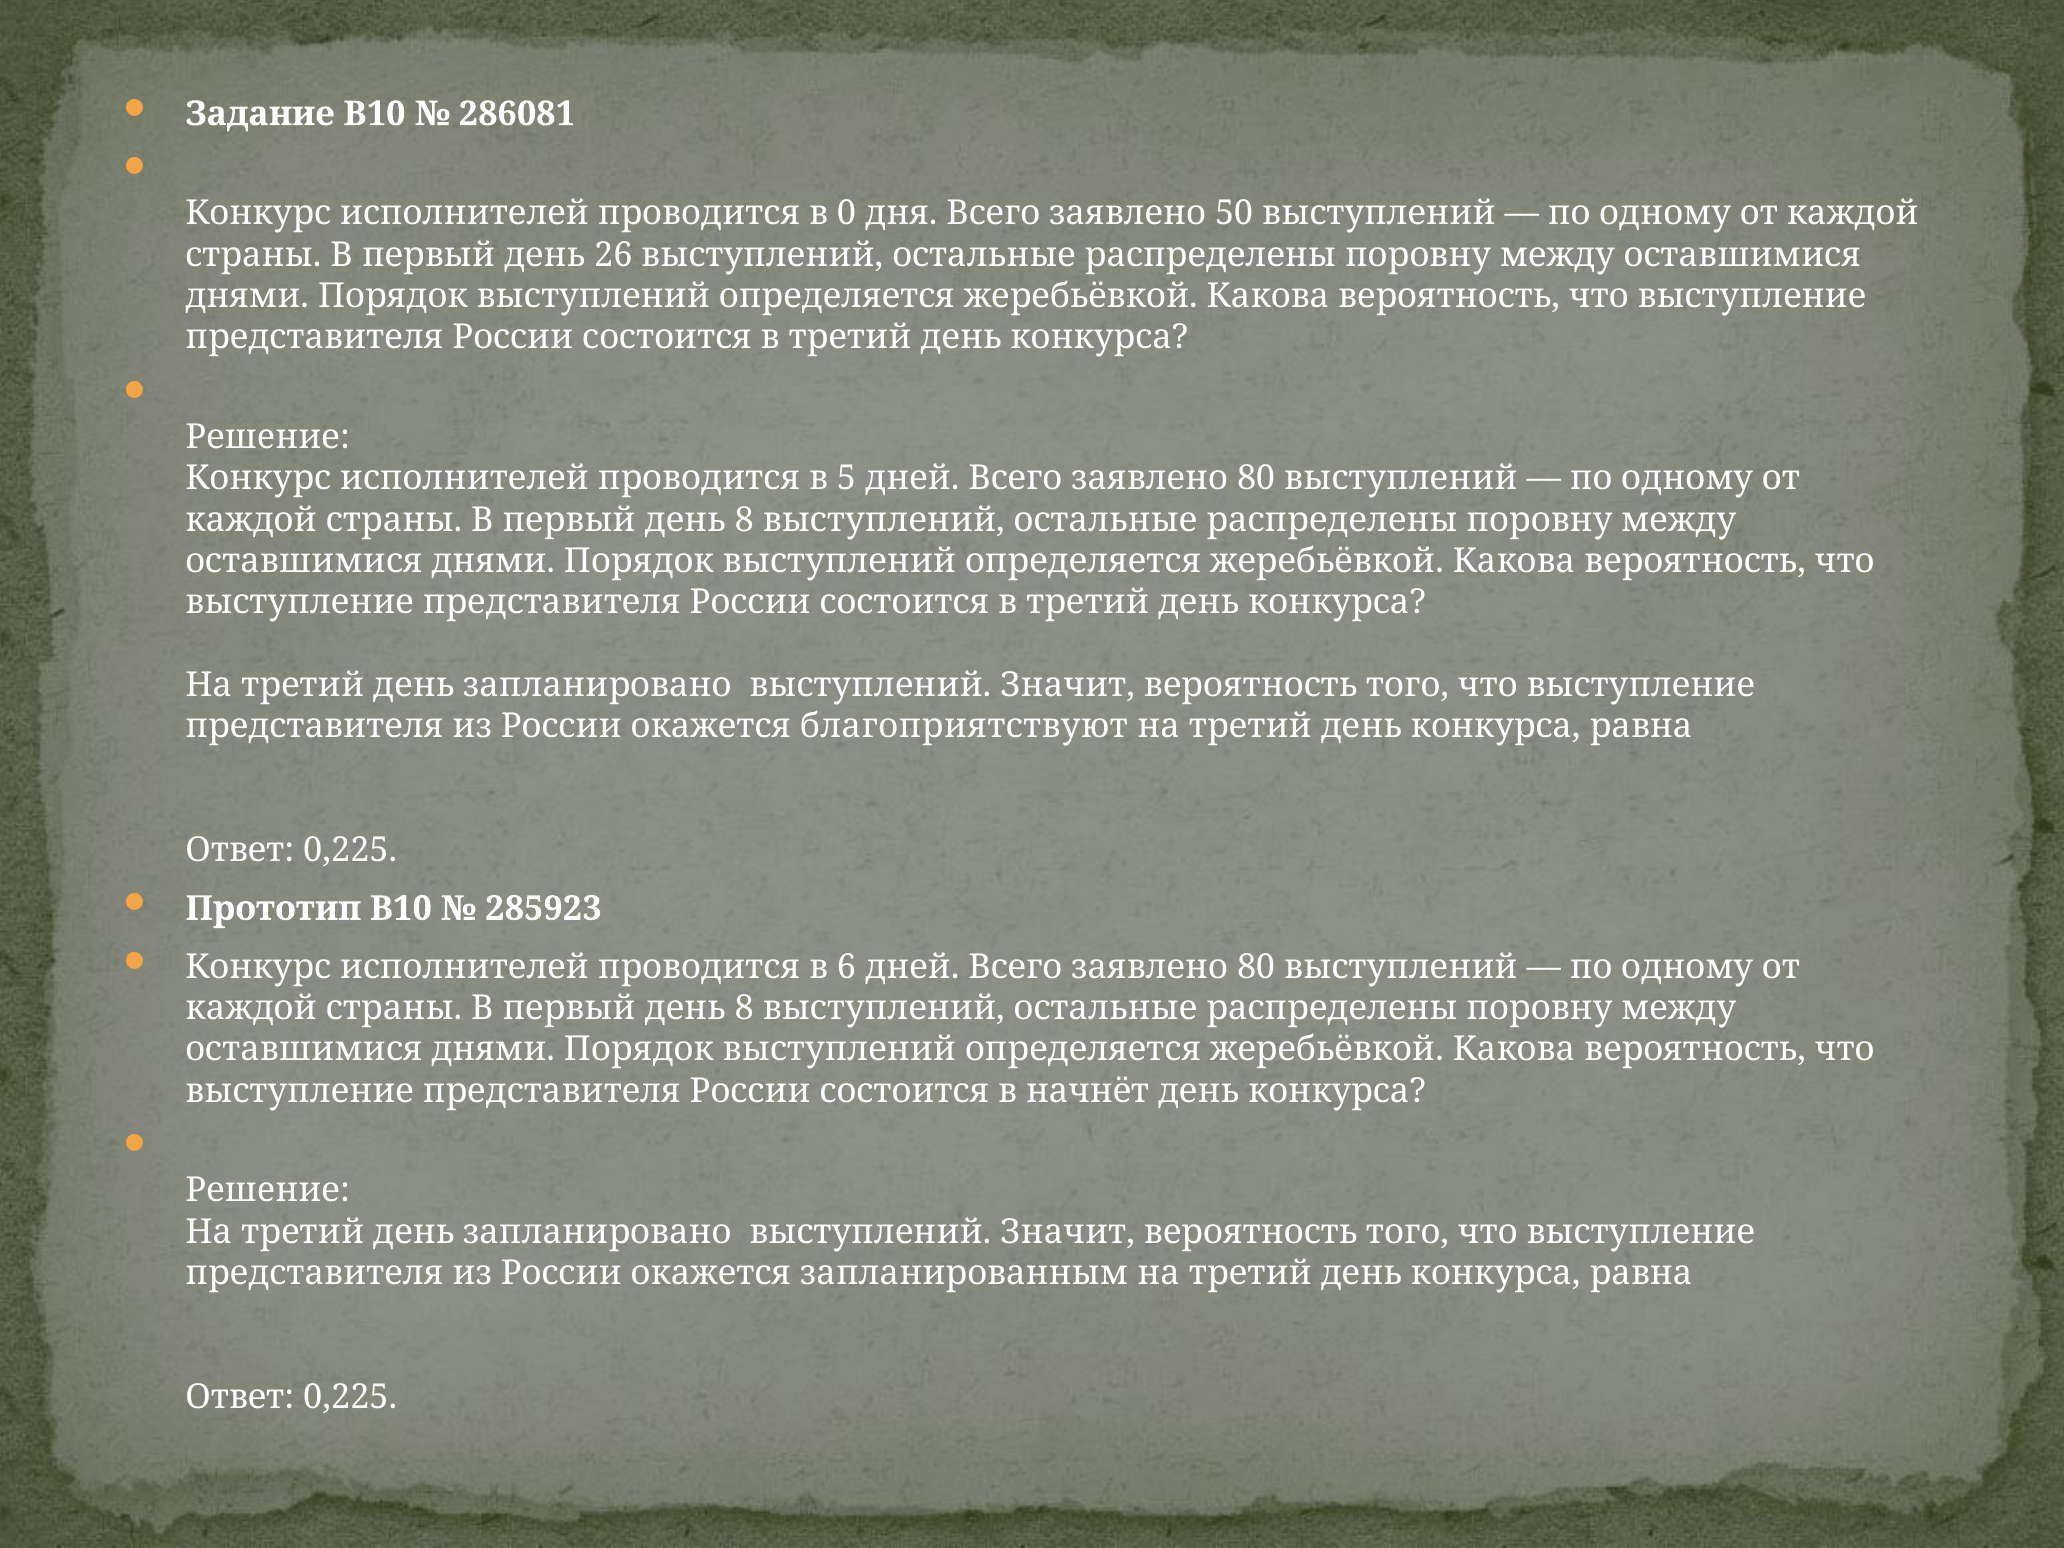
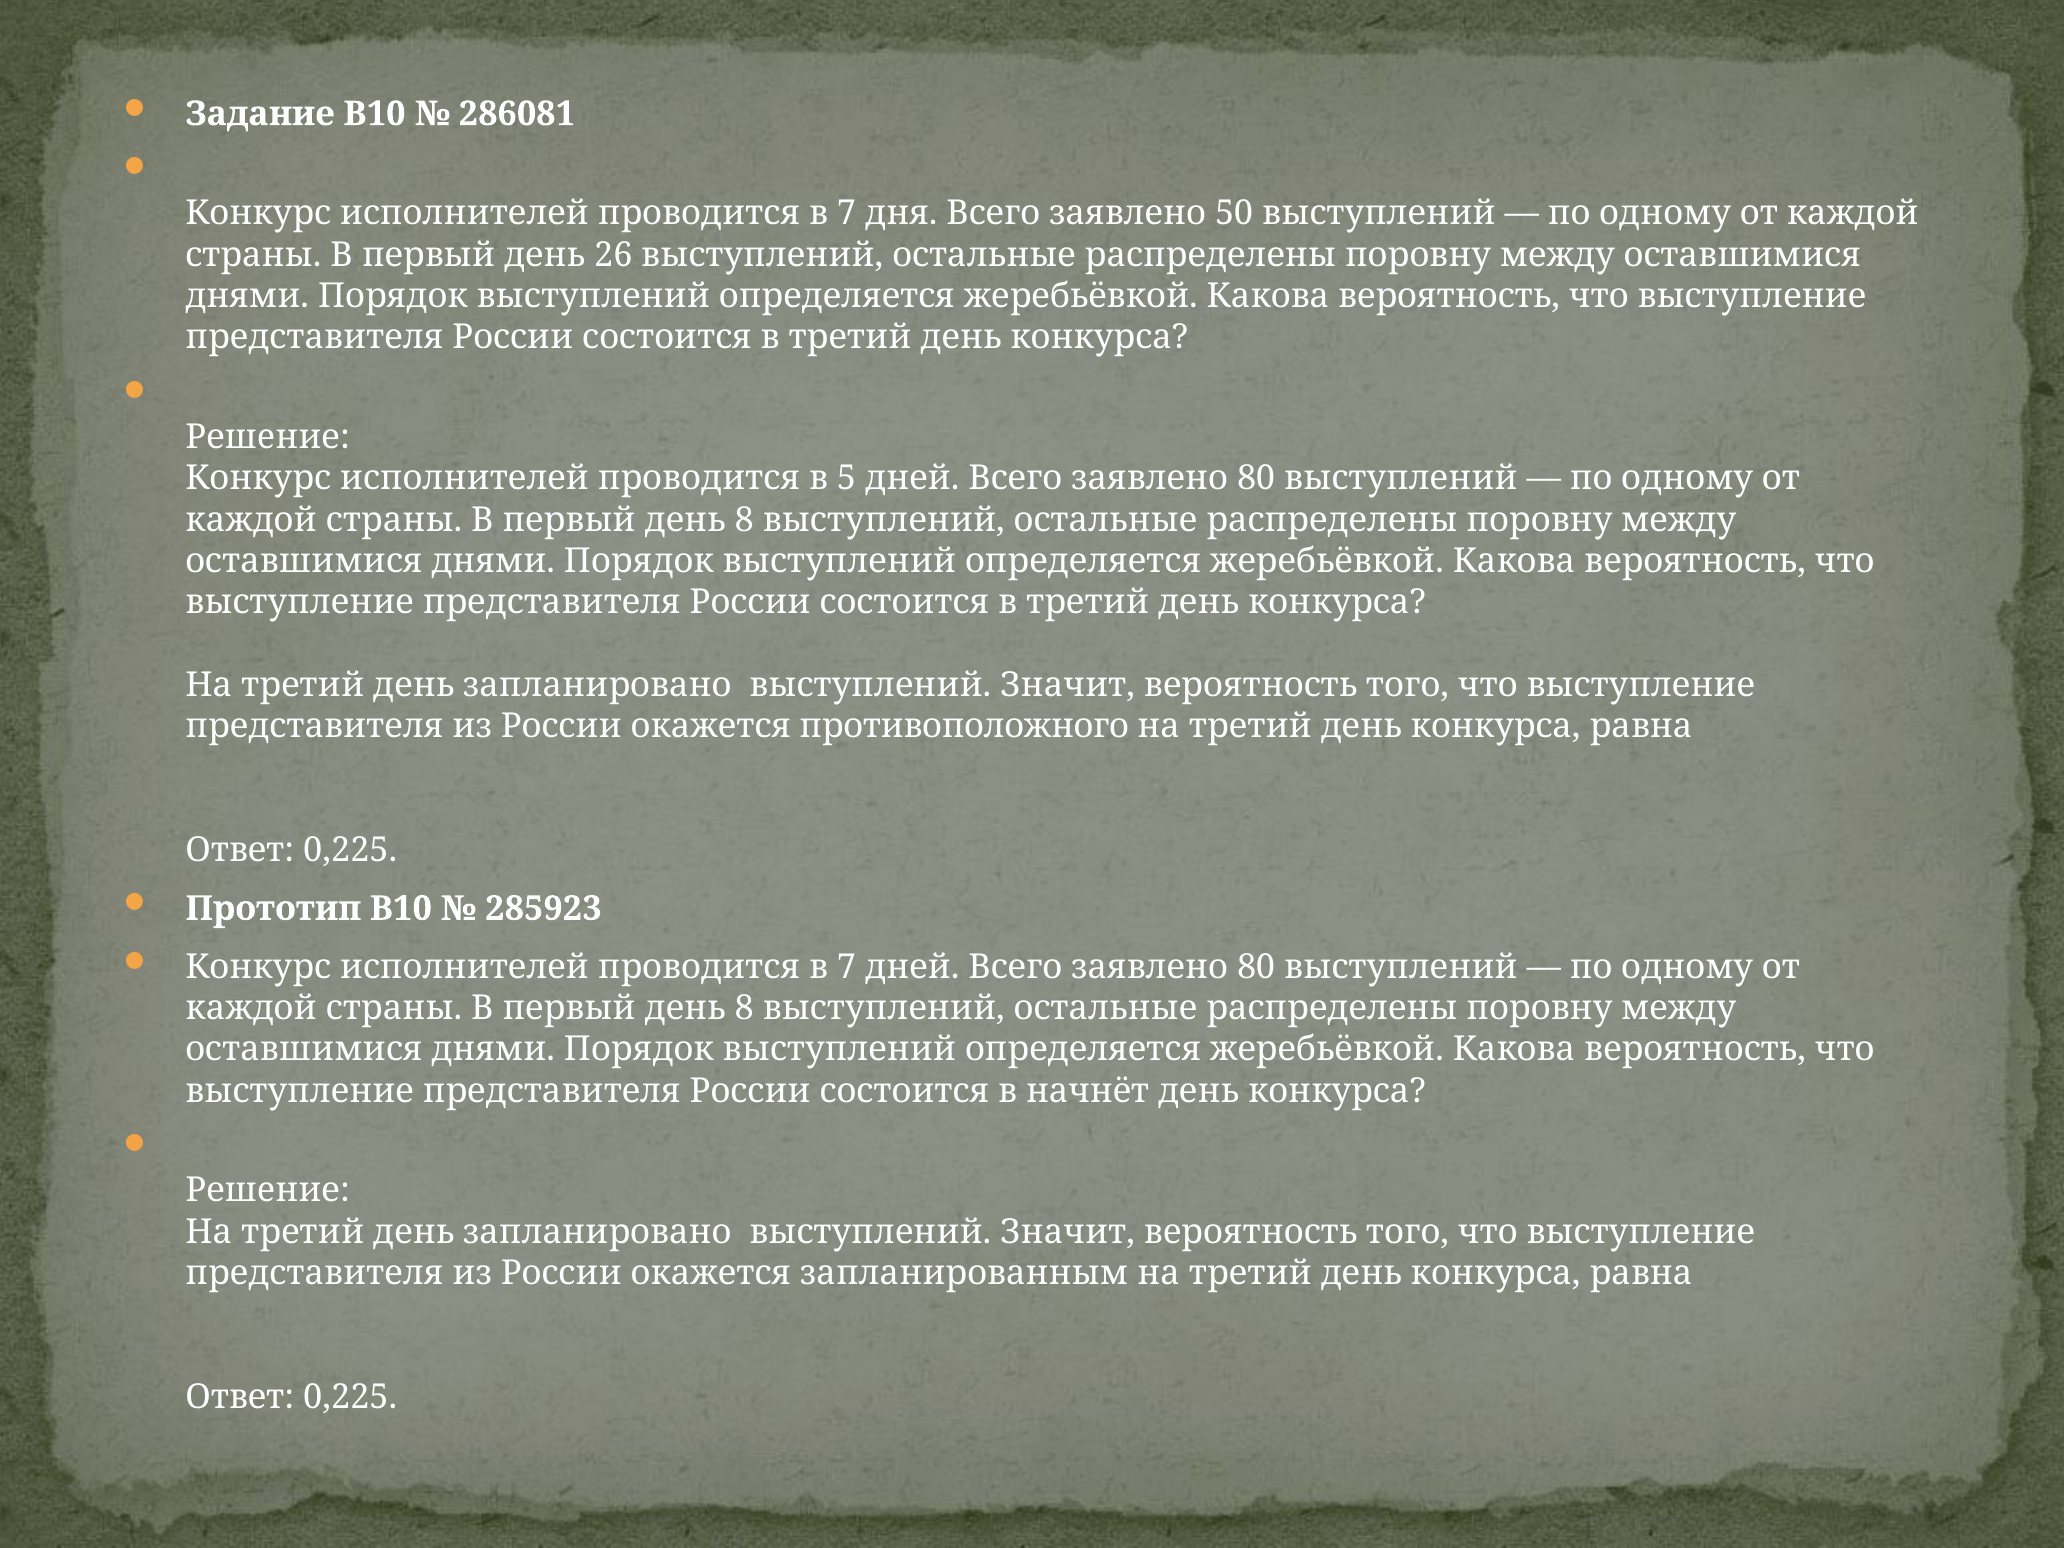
0 at (847, 214): 0 -> 7
благоприятствуют: благоприятствуют -> противоположного
6 at (847, 967): 6 -> 7
